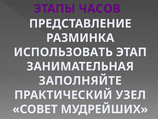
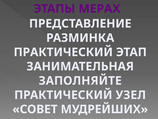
ЧАСОВ: ЧАСОВ -> МЕРАХ
ИСПОЛЬЗОВАТЬ at (63, 52): ИСПОЛЬЗОВАТЬ -> ПРАКТИЧЕСКИЙ
